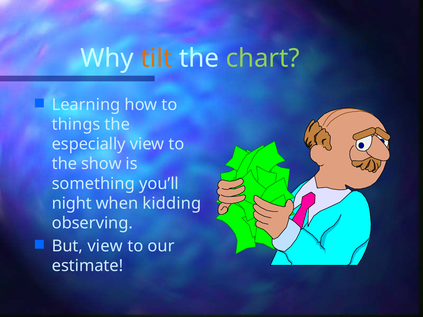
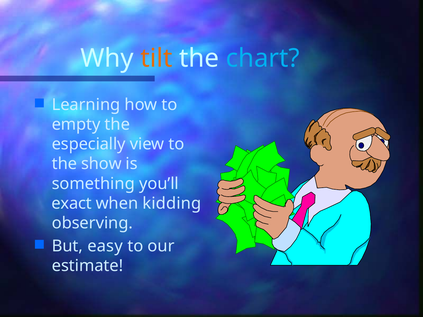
chart colour: light green -> light blue
things: things -> empty
night: night -> exact
But view: view -> easy
